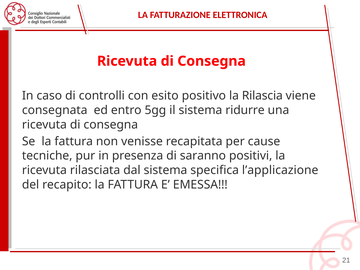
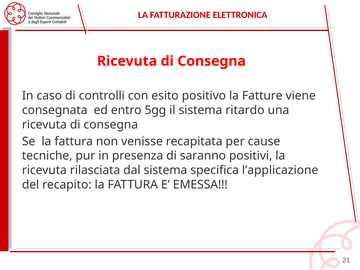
Rilascia: Rilascia -> Fatture
ridurre: ridurre -> ritardo
